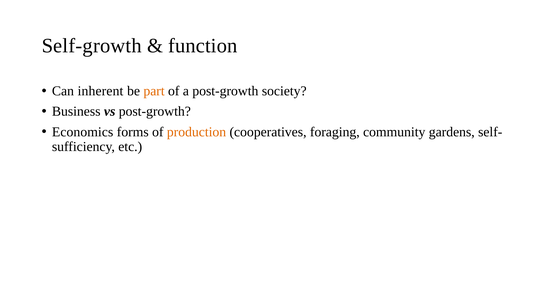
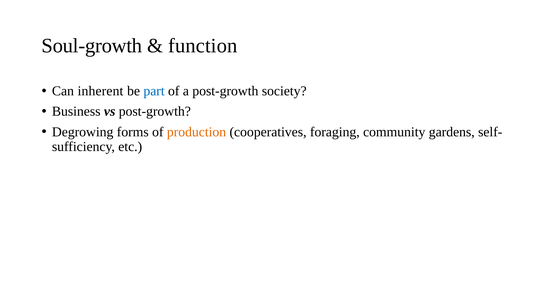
Self-growth: Self-growth -> Soul-growth
part colour: orange -> blue
Economics: Economics -> Degrowing
